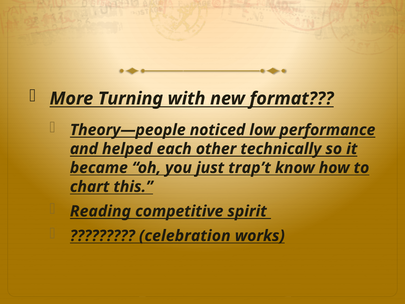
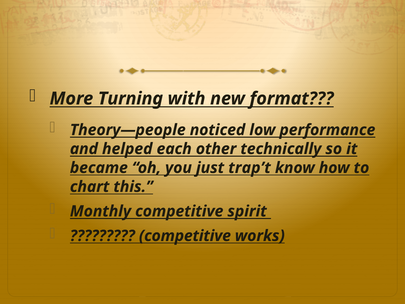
Reading: Reading -> Monthly
celebration at (185, 236): celebration -> competitive
